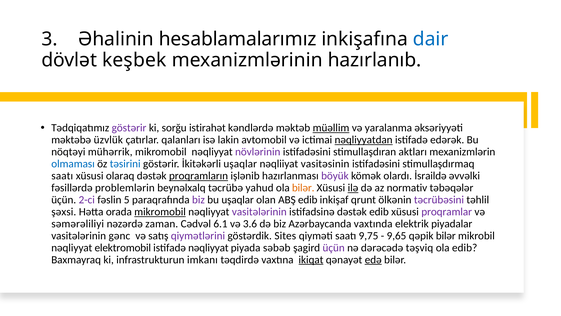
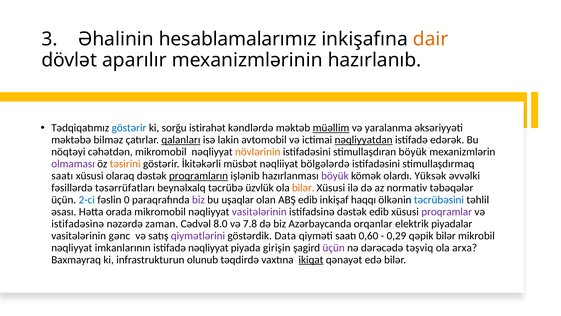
dair colour: blue -> orange
keşbek: keşbek -> aparılır
göstərir at (129, 128) colour: purple -> blue
üzvlük: üzvlük -> bilməz
qalanları underline: none -> present
mühərrik: mühərrik -> cəhətdən
növlərinin colour: purple -> orange
stimullaşdıran aktları: aktları -> böyük
olmaması colour: blue -> purple
təsirini colour: blue -> orange
İkitəkərli uşaqlar: uşaqlar -> müsbət
vasitəsinin: vasitəsinin -> bölgələrdə
İsraildə: İsraildə -> Yüksək
problemlərin: problemlərin -> təsərrüfatları
yahud: yahud -> üzvlük
ilə underline: present -> none
2-ci colour: purple -> blue
5: 5 -> 0
qrunt: qrunt -> haqqı
təcrübəsini colour: purple -> blue
şəxsi: şəxsi -> əsası
mikromobil at (160, 211) underline: present -> none
səmərəliliyi: səmərəliliyi -> istifadəsinə
6.1: 6.1 -> 8.0
3.6: 3.6 -> 7.8
vaxtında: vaxtında -> orqanlar
Sites: Sites -> Data
9,75: 9,75 -> 0,60
9,65: 9,65 -> 0,29
elektromobil: elektromobil -> imkanlarının
səbəb: səbəb -> girişin
ola edib: edib -> arxa
imkanı: imkanı -> olunub
edə underline: present -> none
